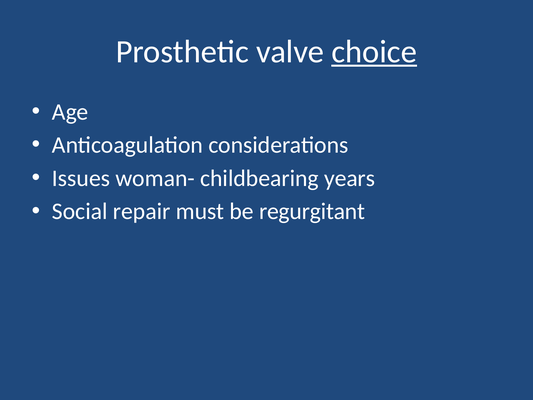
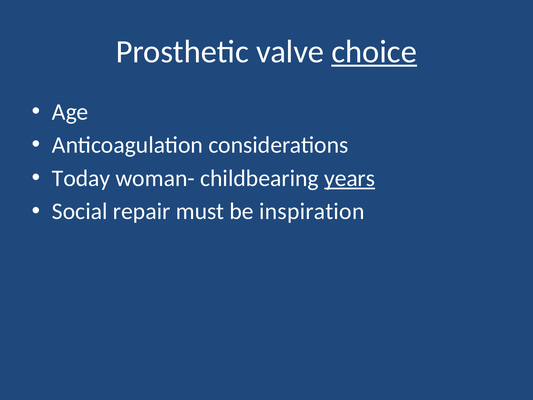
Issues: Issues -> Today
years underline: none -> present
regurgitant: regurgitant -> inspiration
